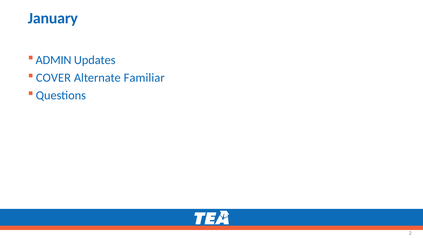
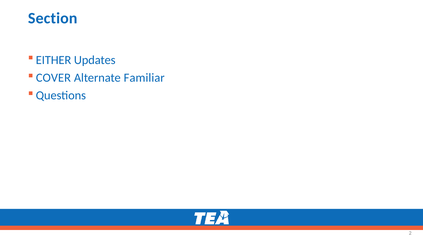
January: January -> Section
ADMIN: ADMIN -> EITHER
